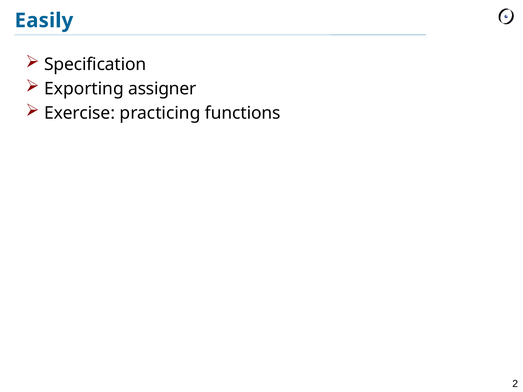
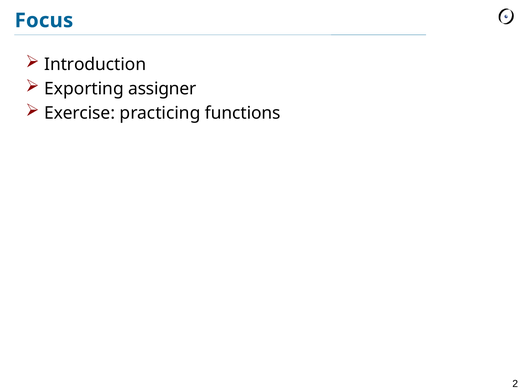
Easily: Easily -> Focus
Specification: Specification -> Introduction
